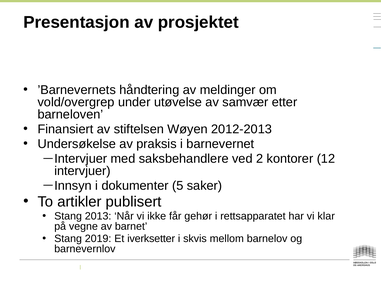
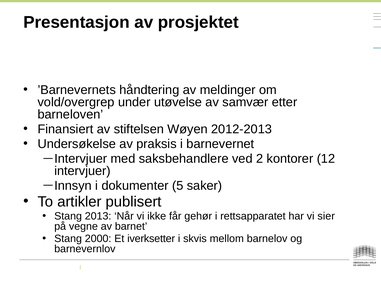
klar: klar -> sier
2019: 2019 -> 2000
